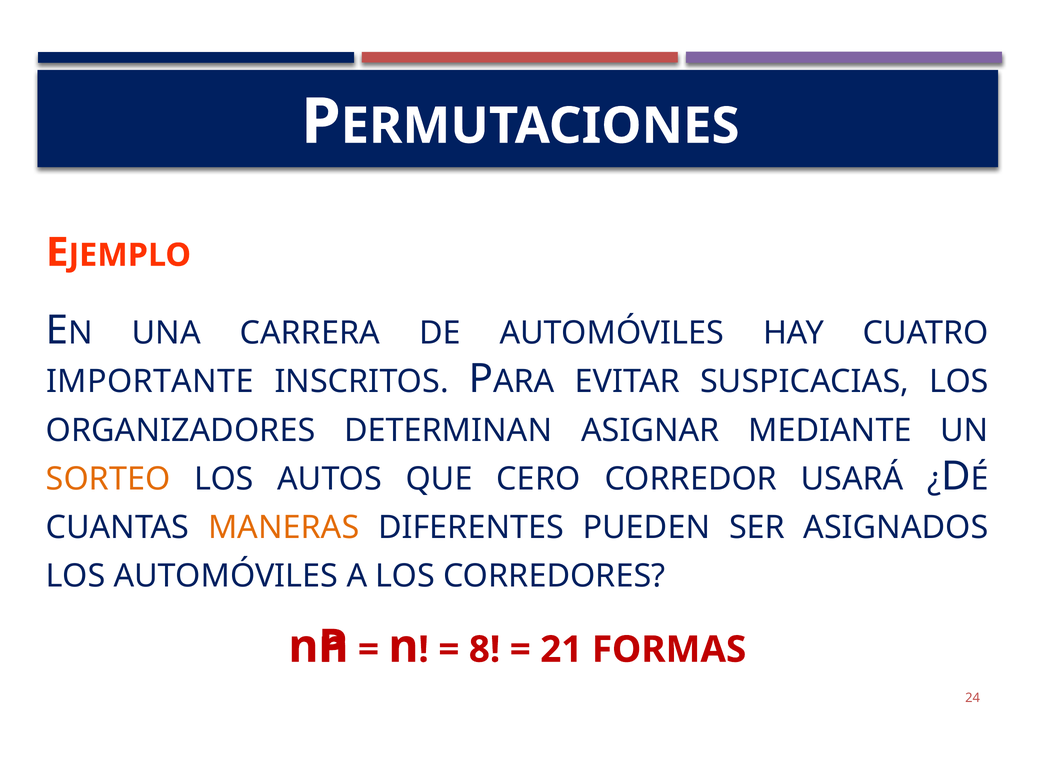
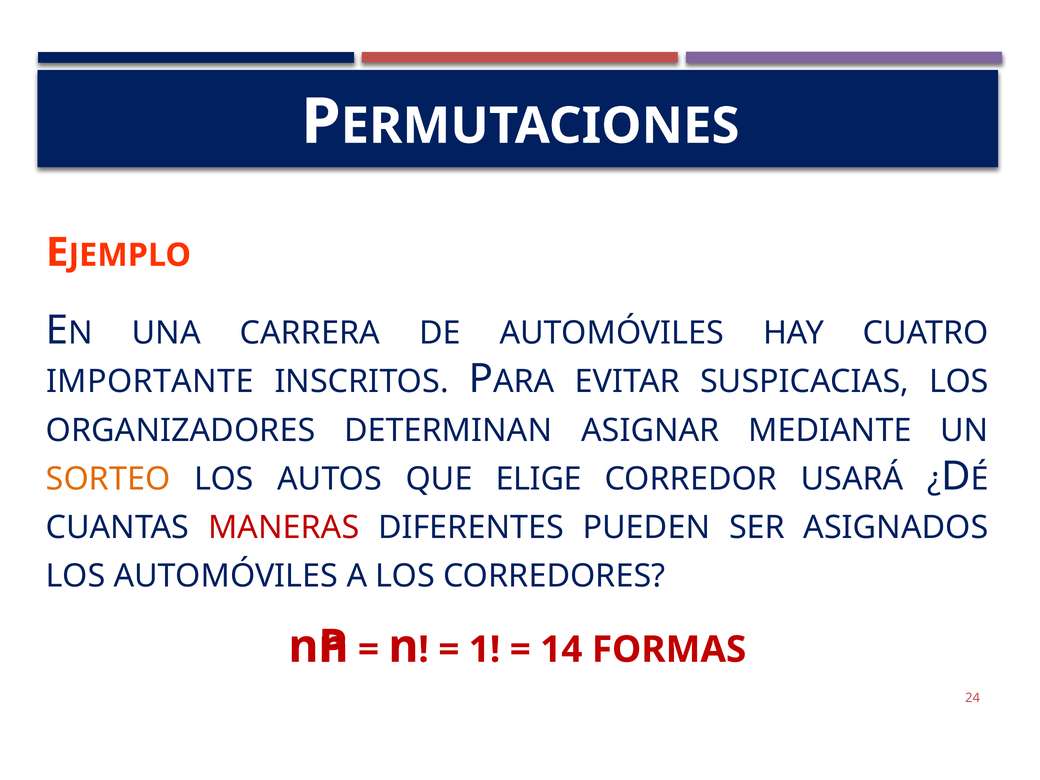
CERO: CERO -> ELIGE
MANERAS colour: orange -> red
8: 8 -> 1
21: 21 -> 14
